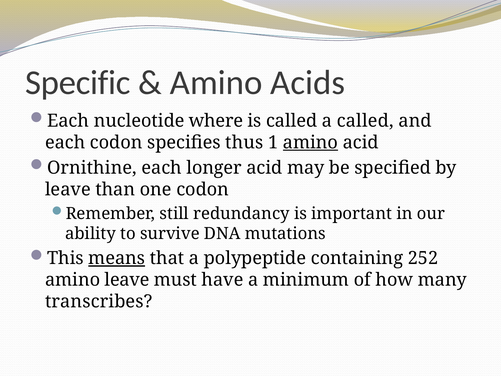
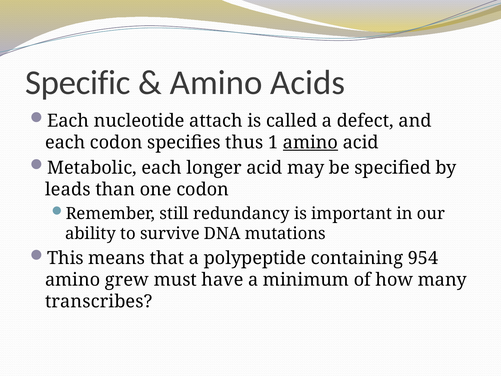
where: where -> attach
a called: called -> defect
Ornithine: Ornithine -> Metabolic
leave at (68, 189): leave -> leads
means underline: present -> none
252: 252 -> 954
amino leave: leave -> grew
